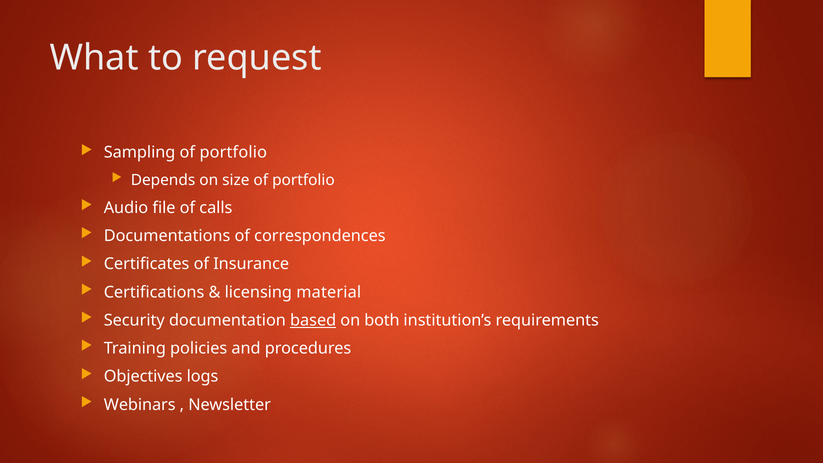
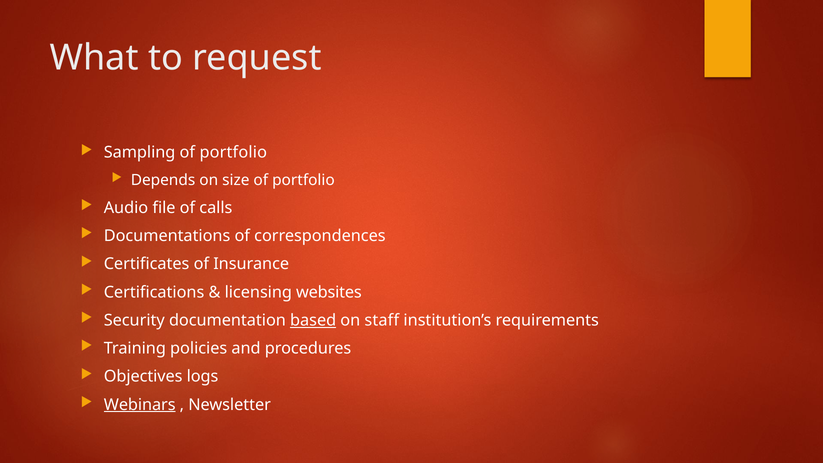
material: material -> websites
both: both -> staff
Webinars underline: none -> present
